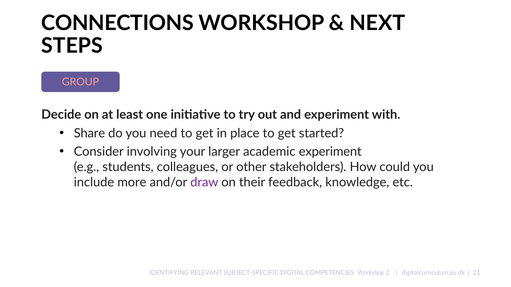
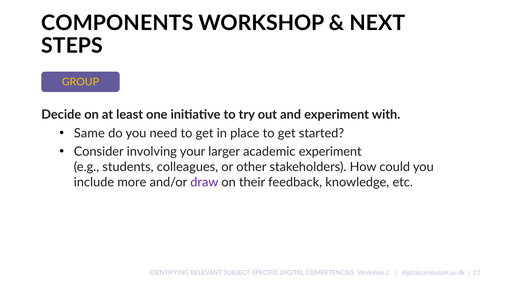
CONNECTIONS: CONNECTIONS -> COMPONENTS
GROUP colour: pink -> yellow
Share: Share -> Same
